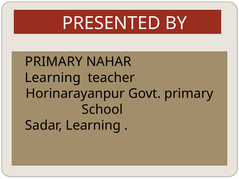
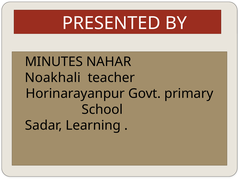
PRIMARY at (54, 62): PRIMARY -> MINUTES
Learning at (53, 78): Learning -> Noakhali
